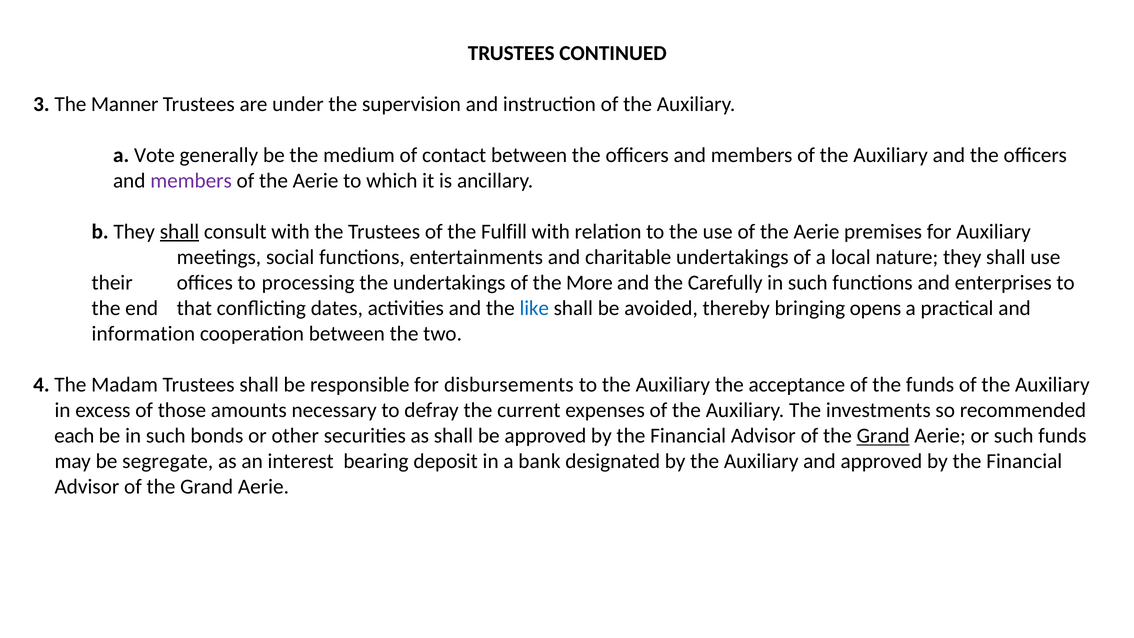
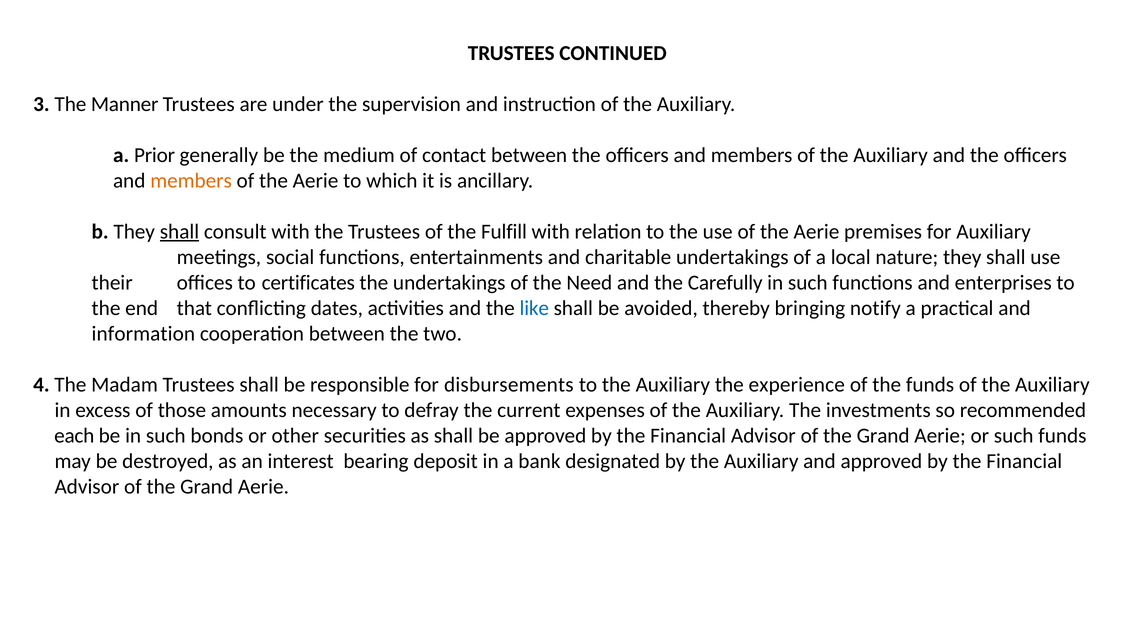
Vote: Vote -> Prior
members at (191, 181) colour: purple -> orange
processing: processing -> certificates
More: More -> Need
opens: opens -> notify
acceptance: acceptance -> experience
Grand at (883, 436) underline: present -> none
segregate: segregate -> destroyed
